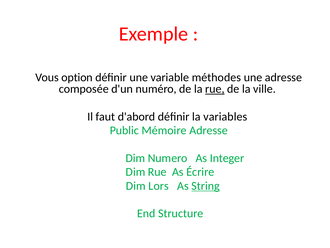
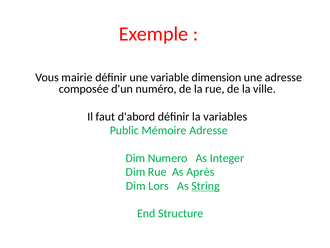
option: option -> mairie
méthodes: méthodes -> dimension
rue at (215, 89) underline: present -> none
Écrire: Écrire -> Après
